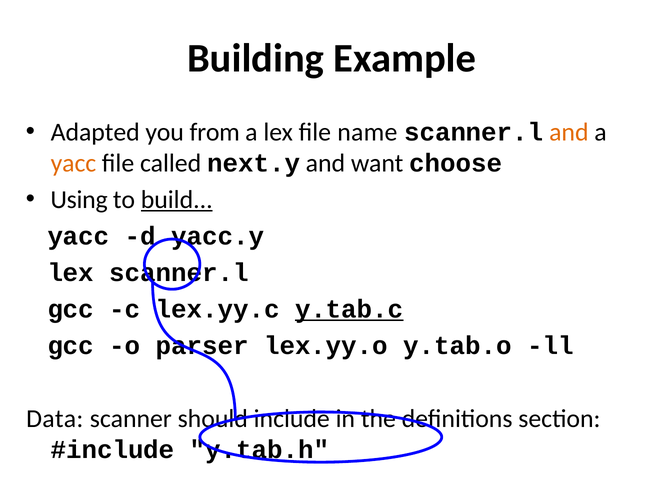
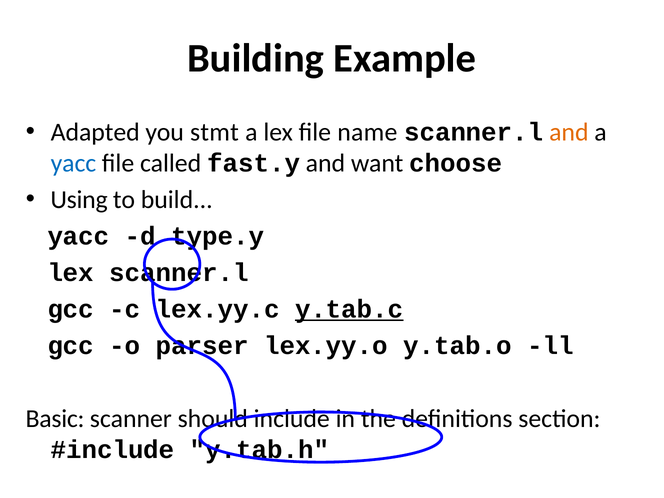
from: from -> stmt
yacc at (73, 163) colour: orange -> blue
next.y: next.y -> fast.y
build underline: present -> none
yacc.y: yacc.y -> type.y
Data: Data -> Basic
